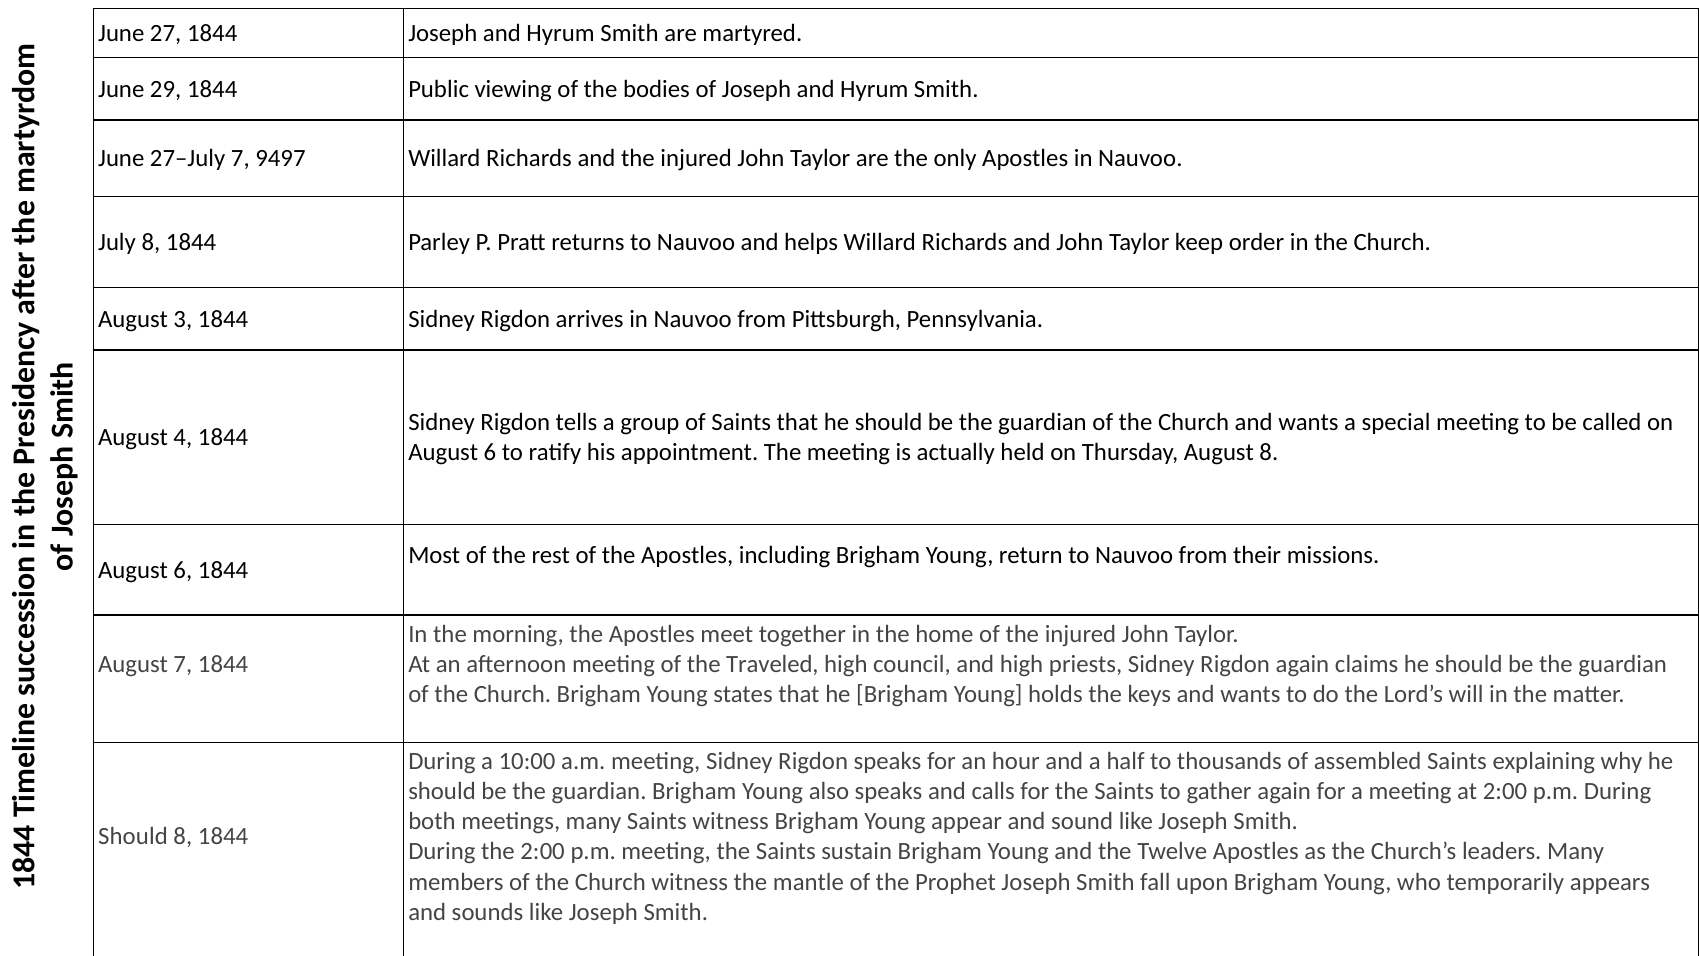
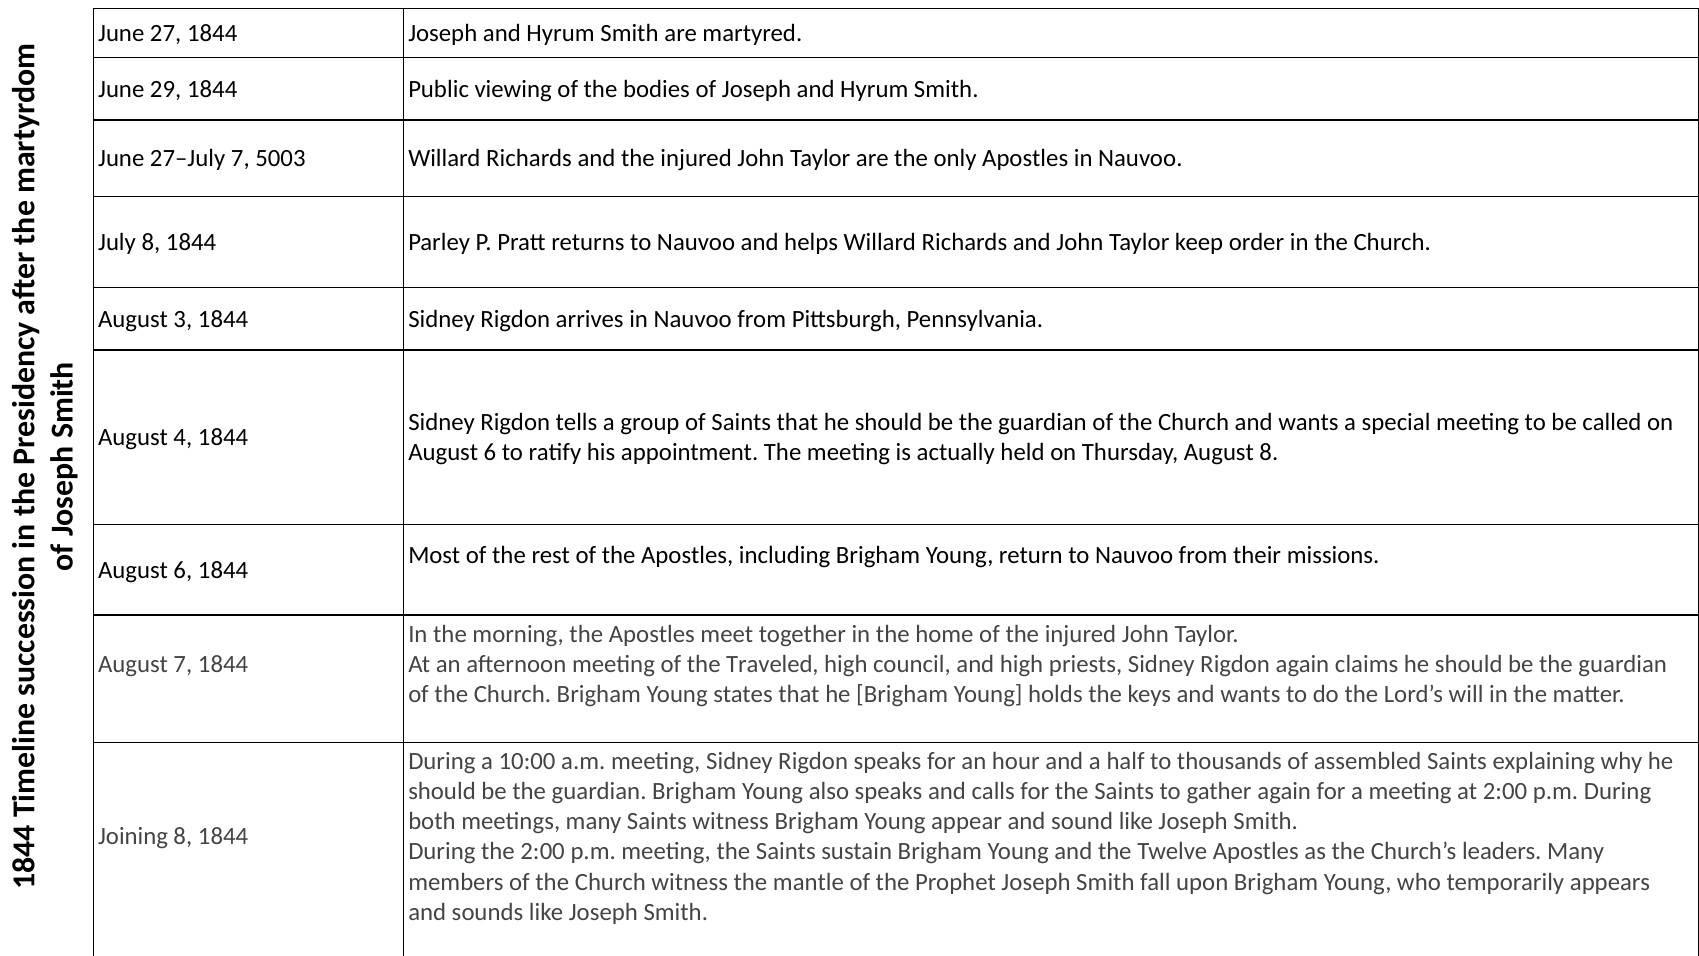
9497: 9497 -> 5003
Should at (133, 836): Should -> Joining
